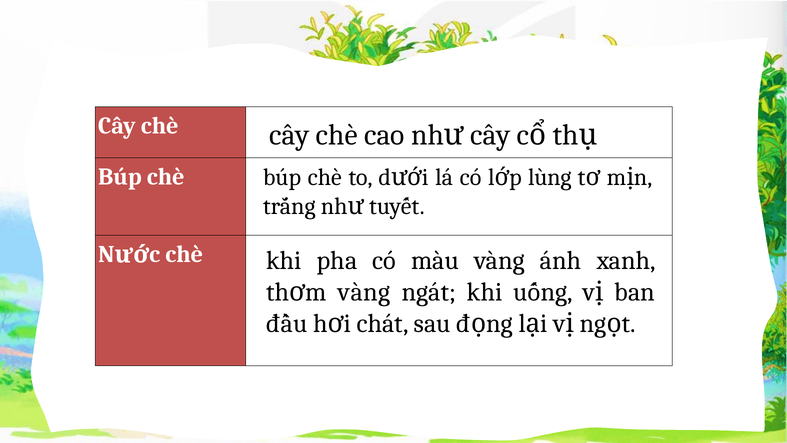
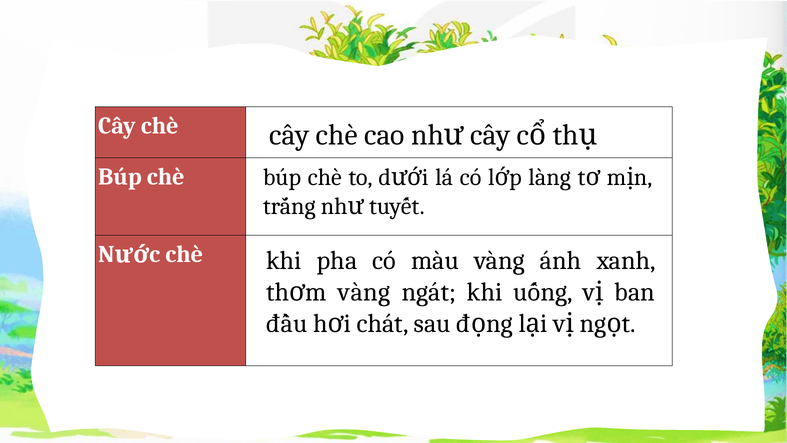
lùng: lùng -> làng
